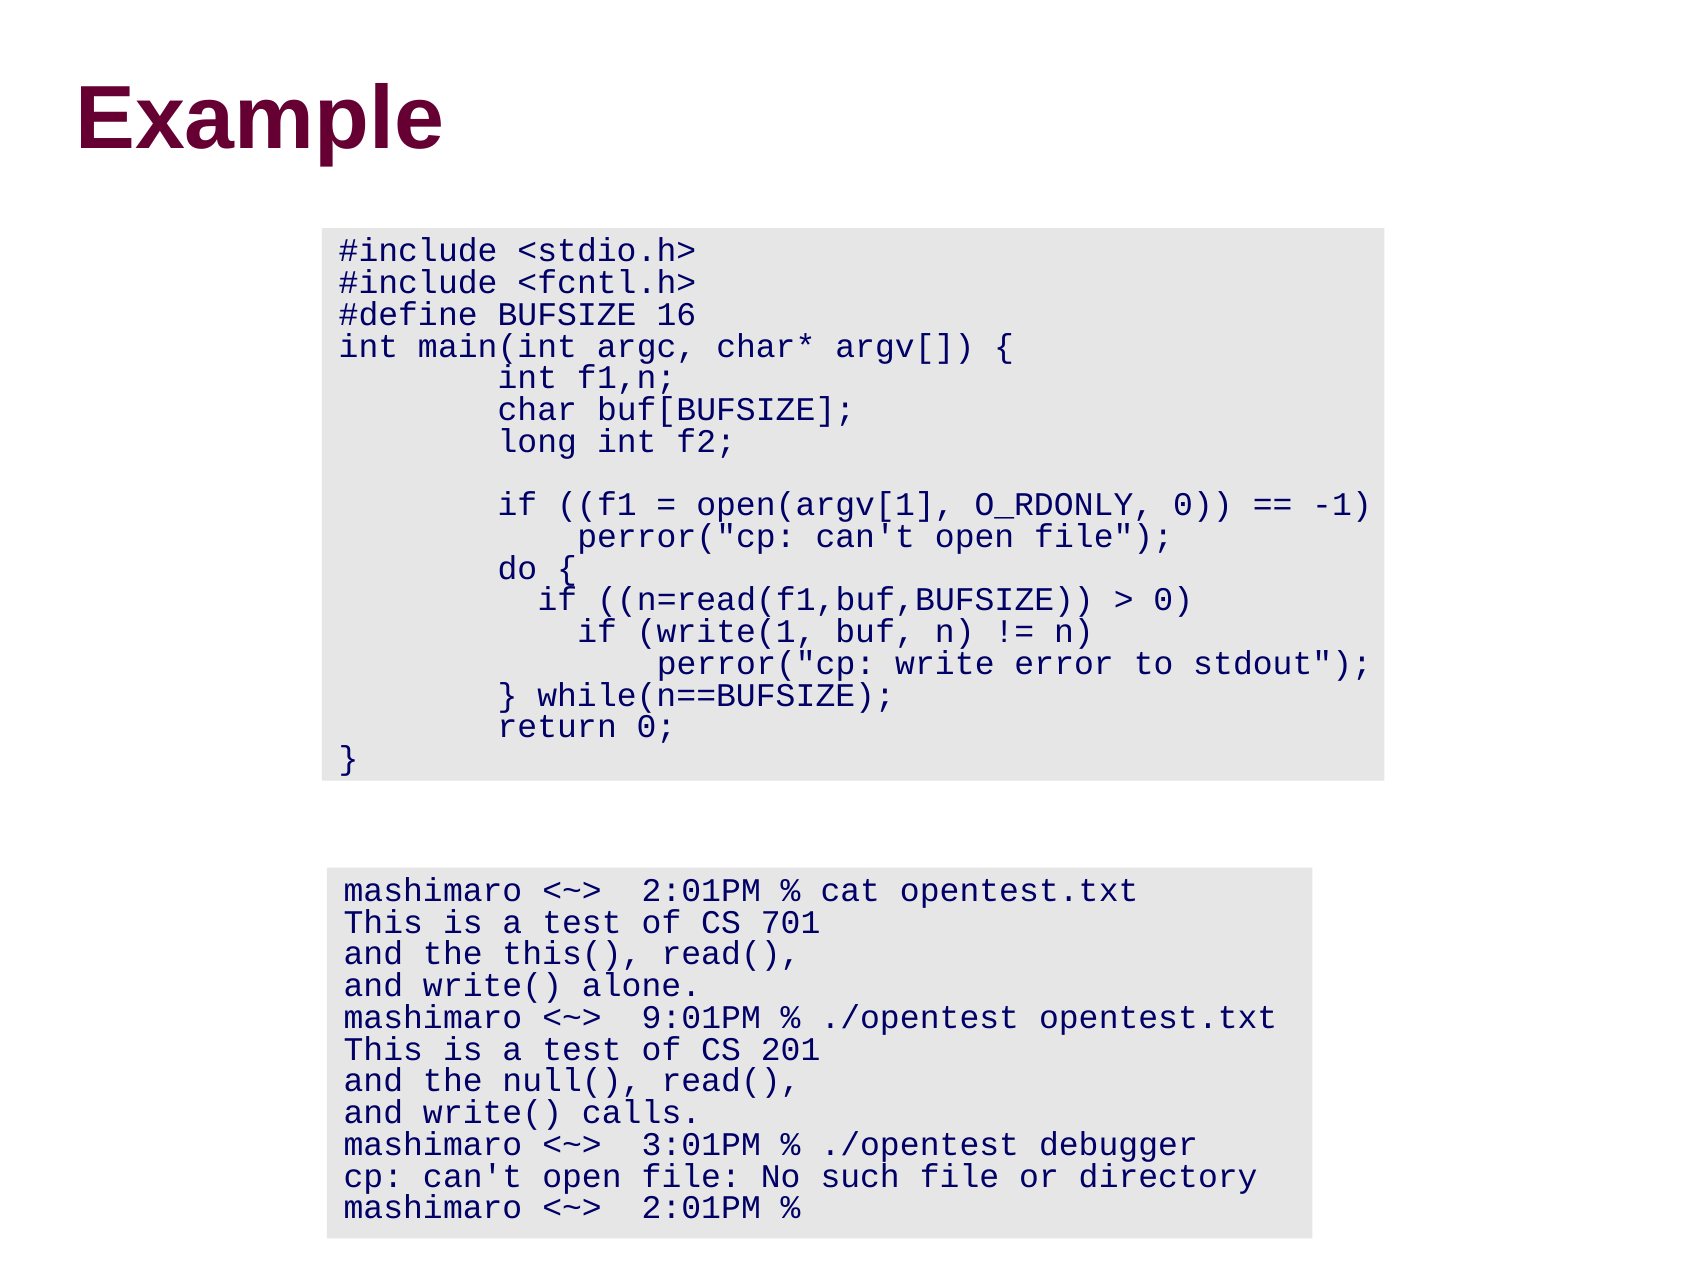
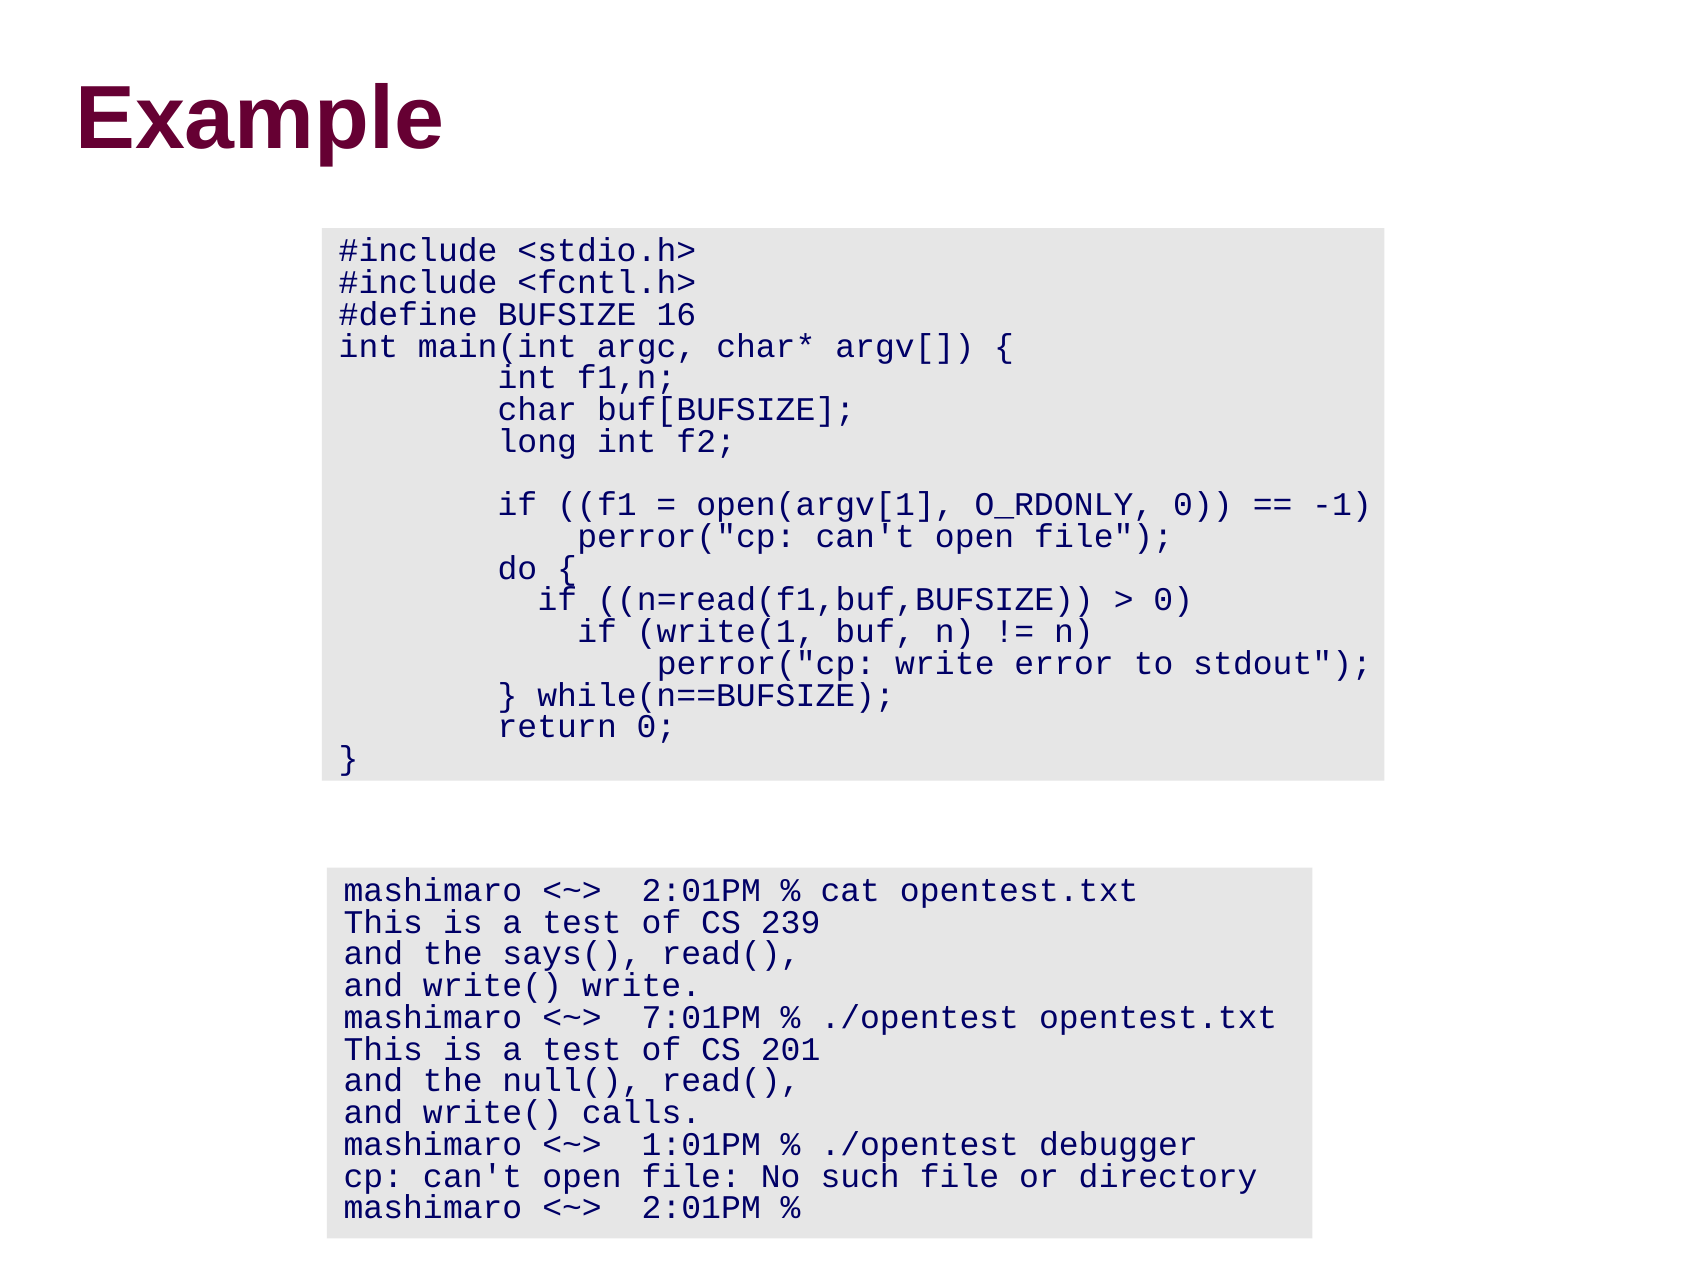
701: 701 -> 239
this(: this( -> says(
write( alone: alone -> write
9:01PM: 9:01PM -> 7:01PM
3:01PM: 3:01PM -> 1:01PM
